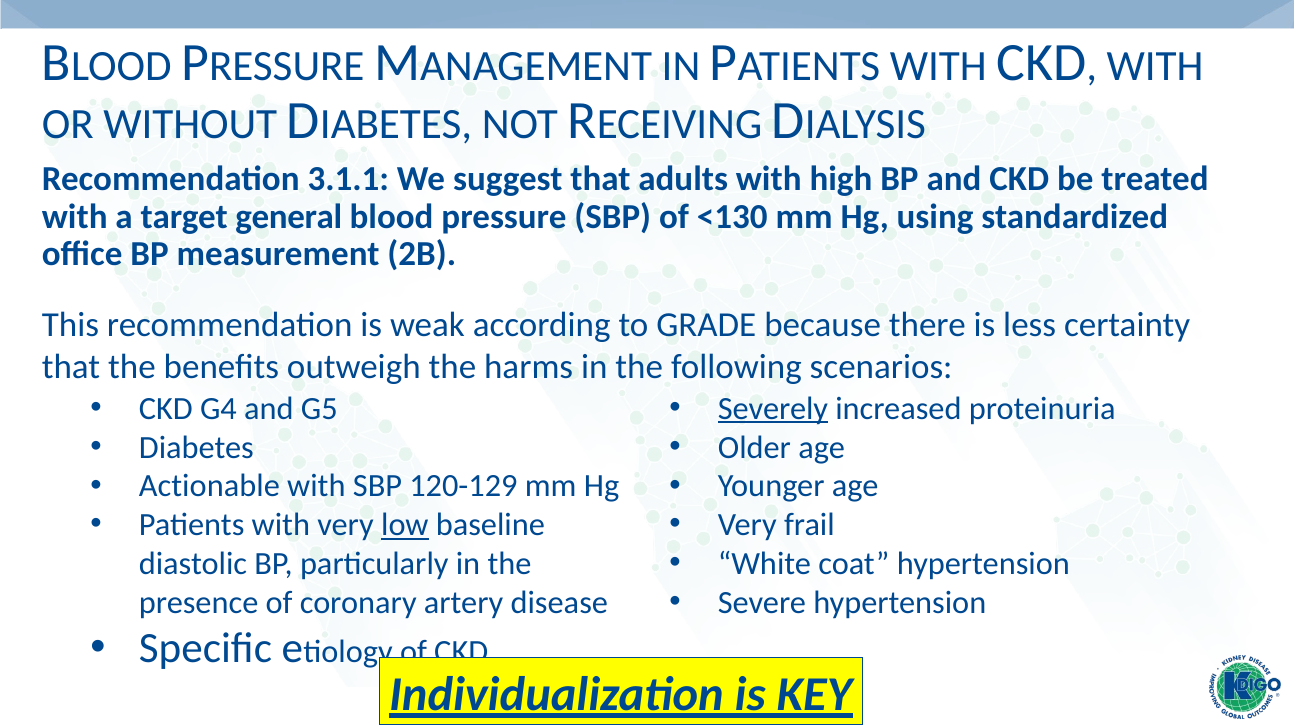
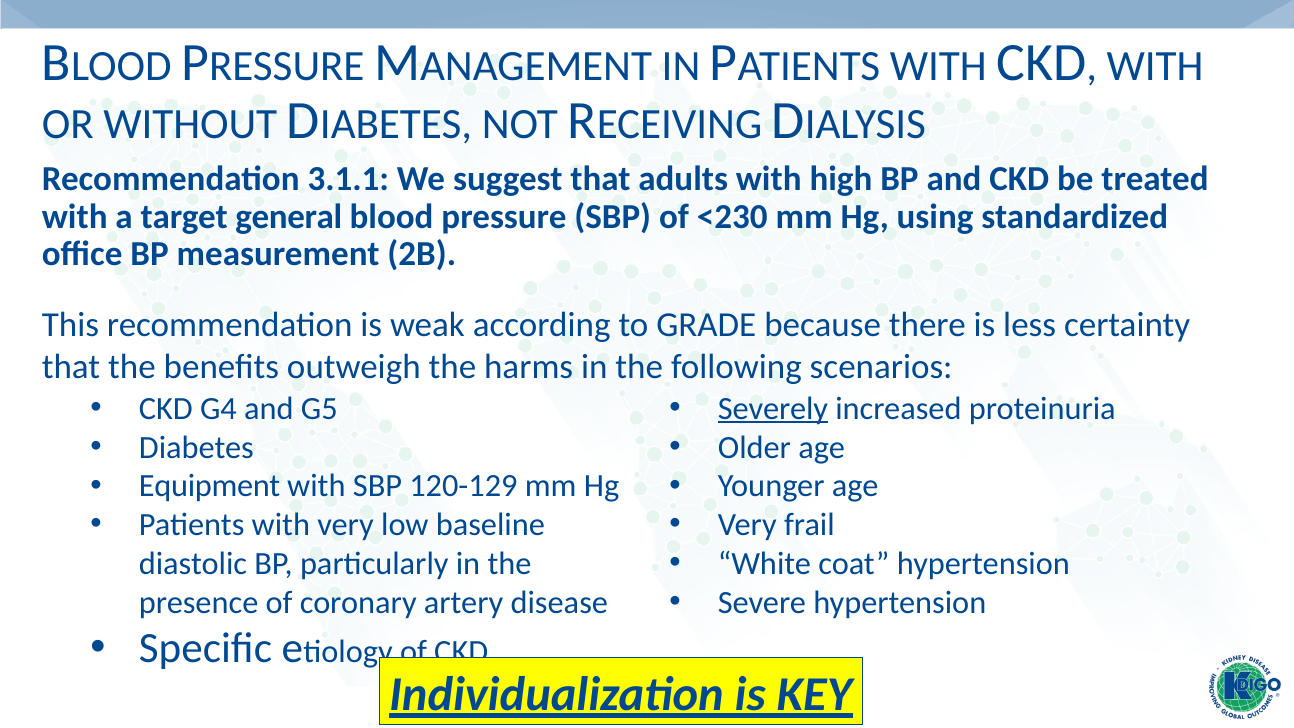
<130: <130 -> <230
Actionable: Actionable -> Equipment
low underline: present -> none
